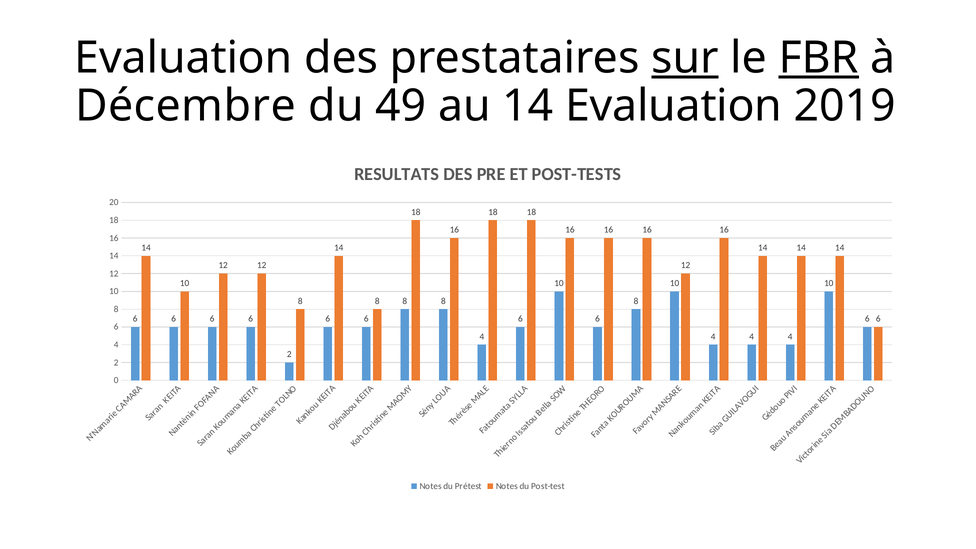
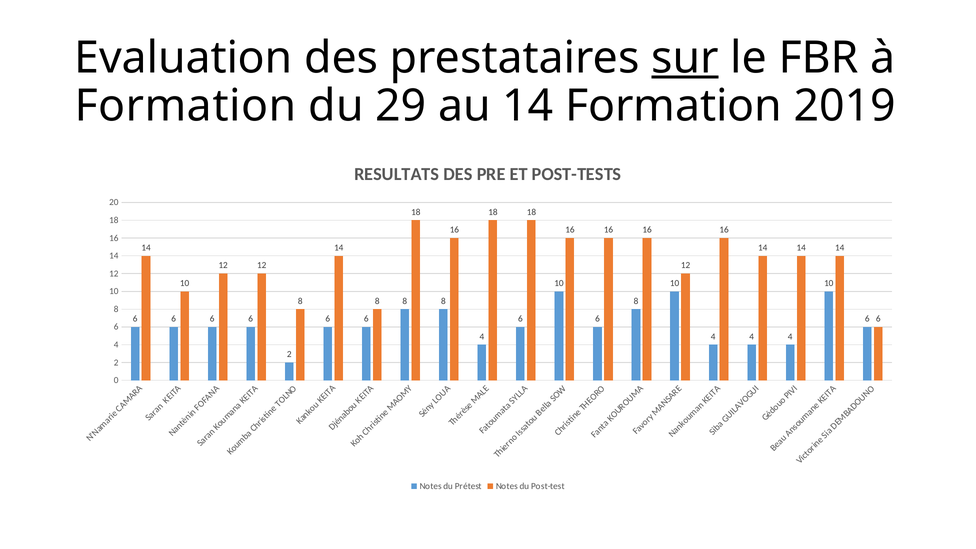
FBR underline: present -> none
Décembre at (185, 106): Décembre -> Formation
49: 49 -> 29
14 Evaluation: Evaluation -> Formation
